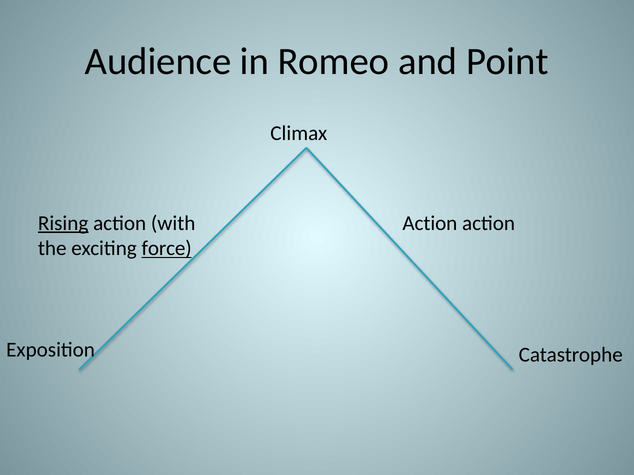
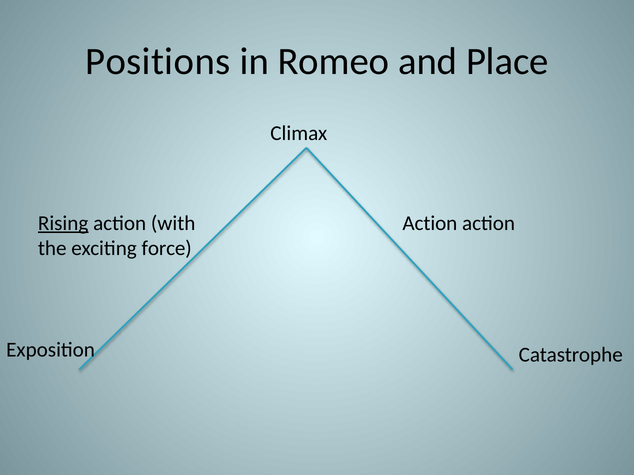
Audience: Audience -> Positions
Point: Point -> Place
force underline: present -> none
